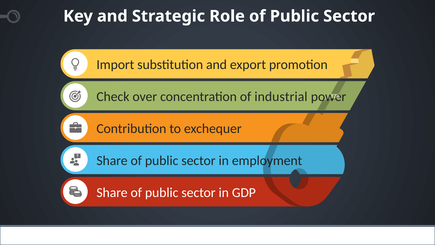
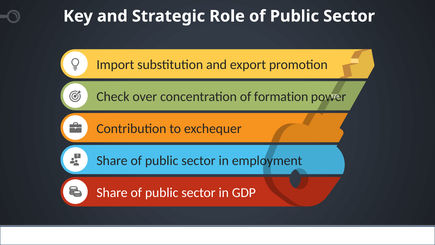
industrial: industrial -> formation
